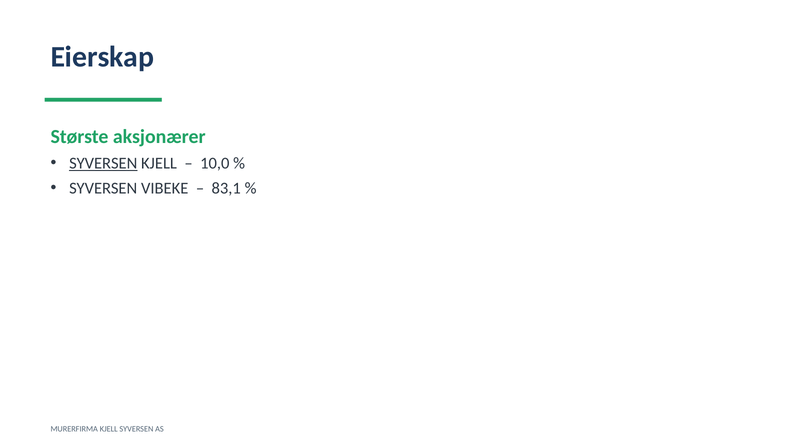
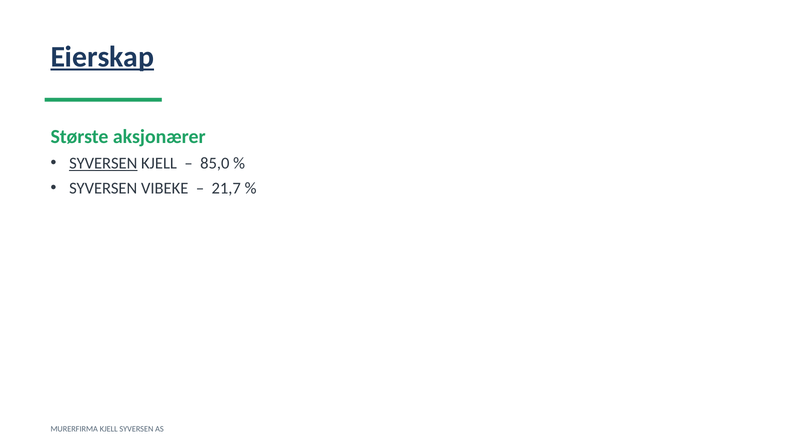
Eierskap underline: none -> present
10,0: 10,0 -> 85,0
83,1: 83,1 -> 21,7
